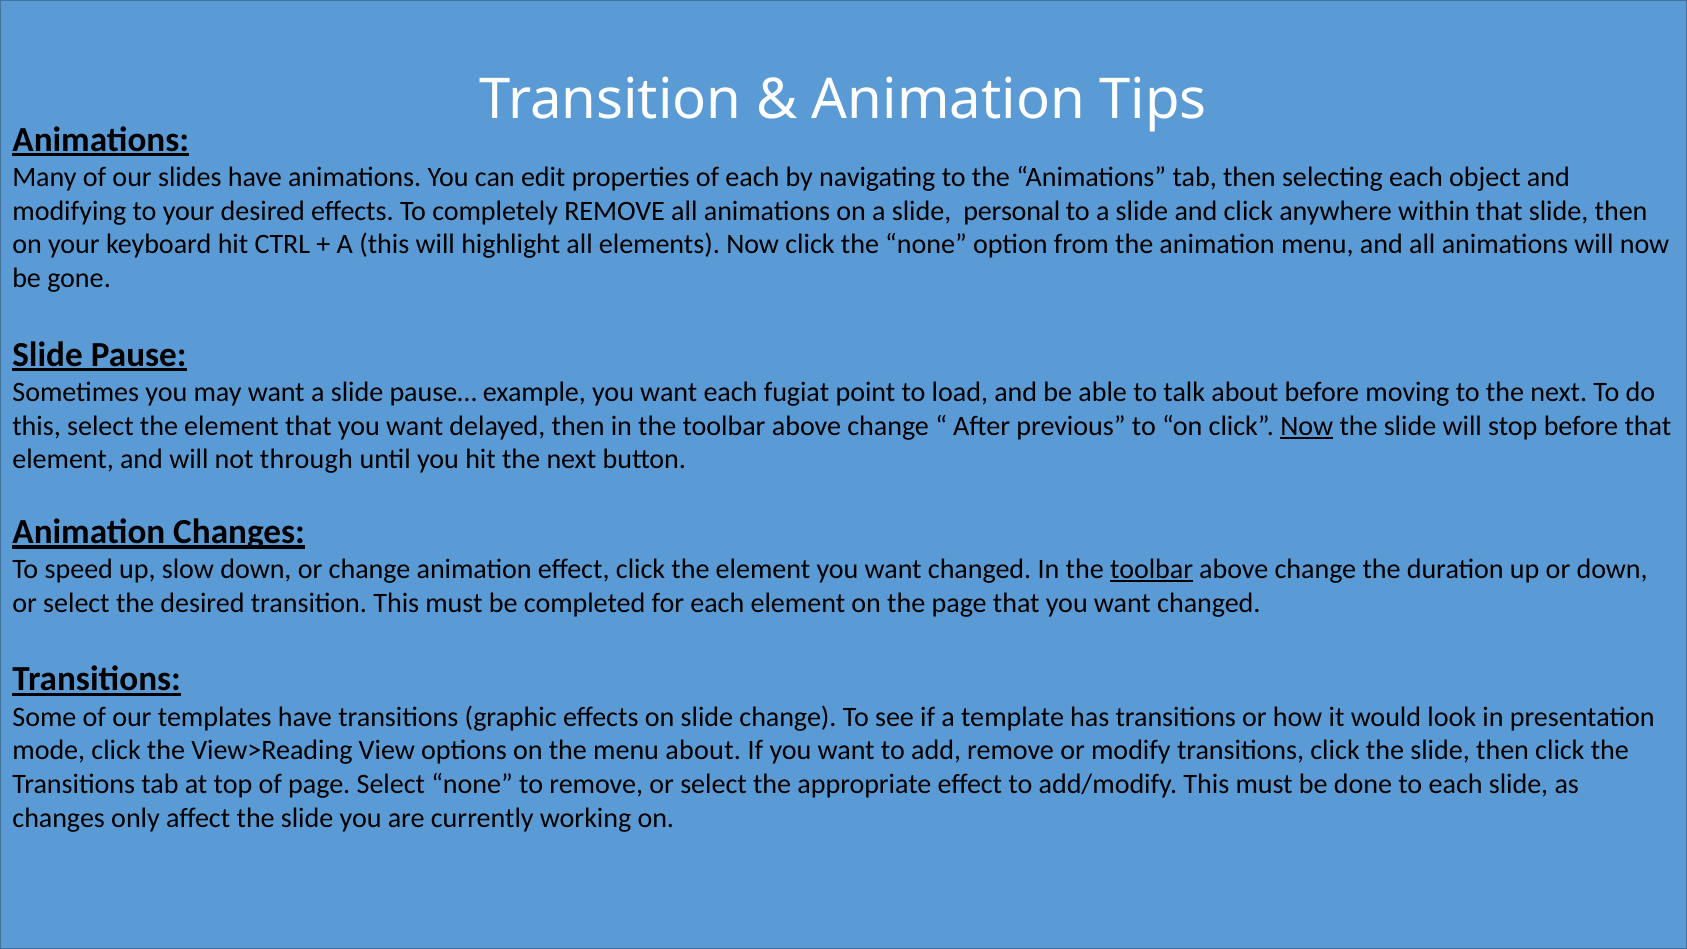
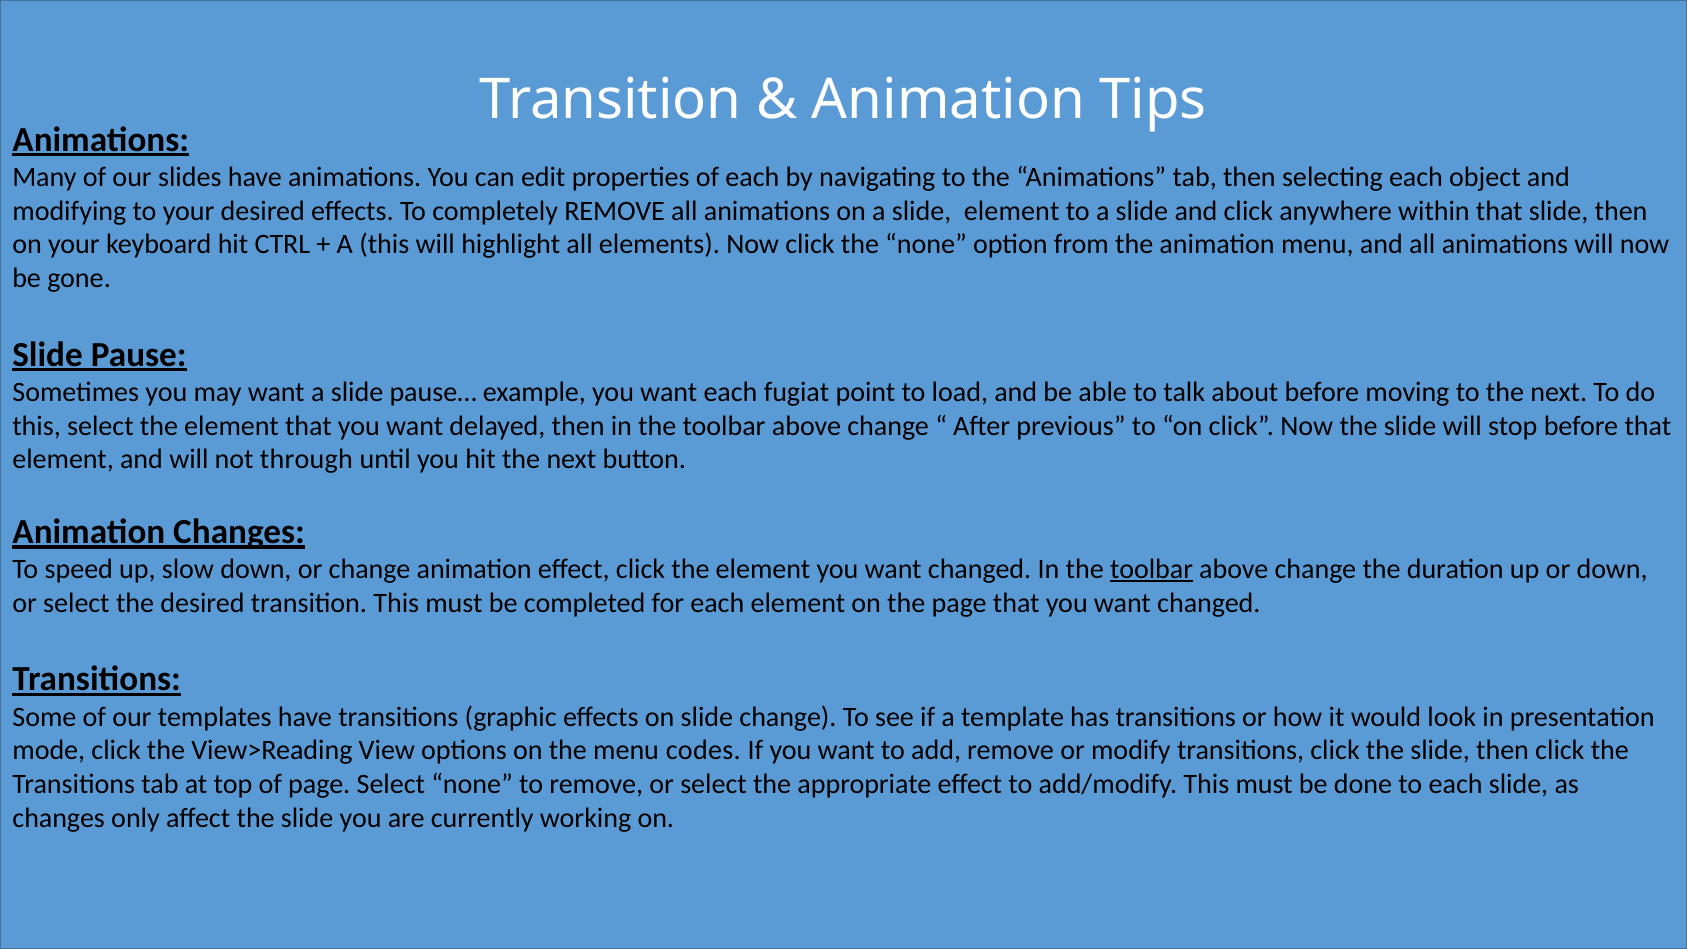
slide personal: personal -> element
Now at (1307, 426) underline: present -> none
menu about: about -> codes
